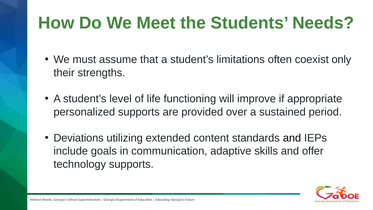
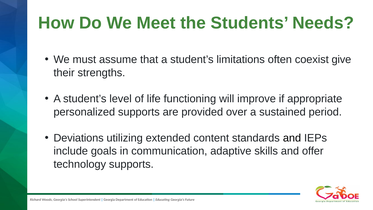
only: only -> give
